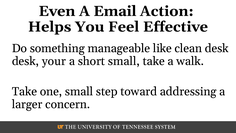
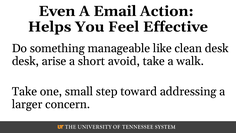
your: your -> arise
short small: small -> avoid
